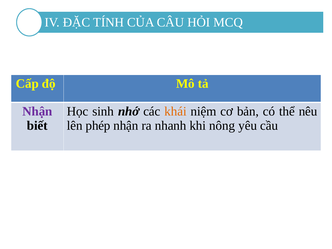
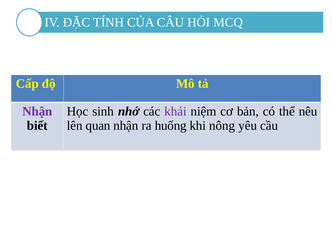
khái colour: orange -> purple
phép: phép -> quan
nhanh: nhanh -> huống
